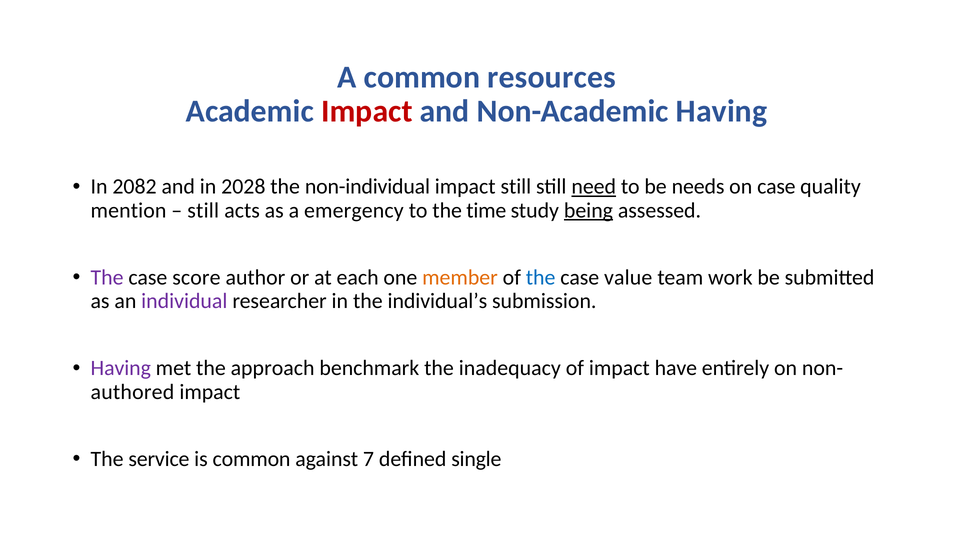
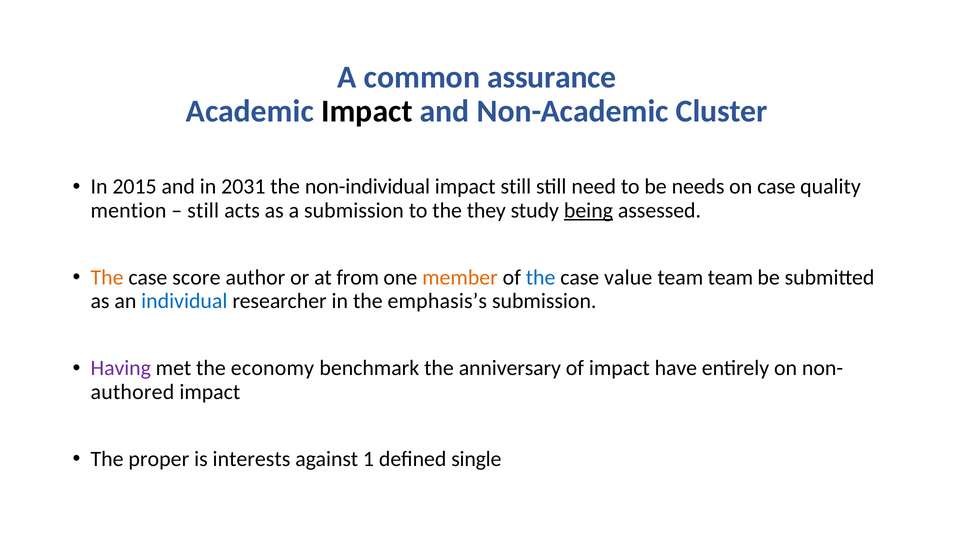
resources: resources -> assurance
Impact at (367, 111) colour: red -> black
Non-Academic Having: Having -> Cluster
2082: 2082 -> 2015
2028: 2028 -> 2031
need underline: present -> none
a emergency: emergency -> submission
time: time -> they
The at (107, 277) colour: purple -> orange
each: each -> from
team work: work -> team
individual colour: purple -> blue
individual’s: individual’s -> emphasis’s
approach: approach -> economy
inadequacy: inadequacy -> anniversary
service: service -> proper
is common: common -> interests
7: 7 -> 1
